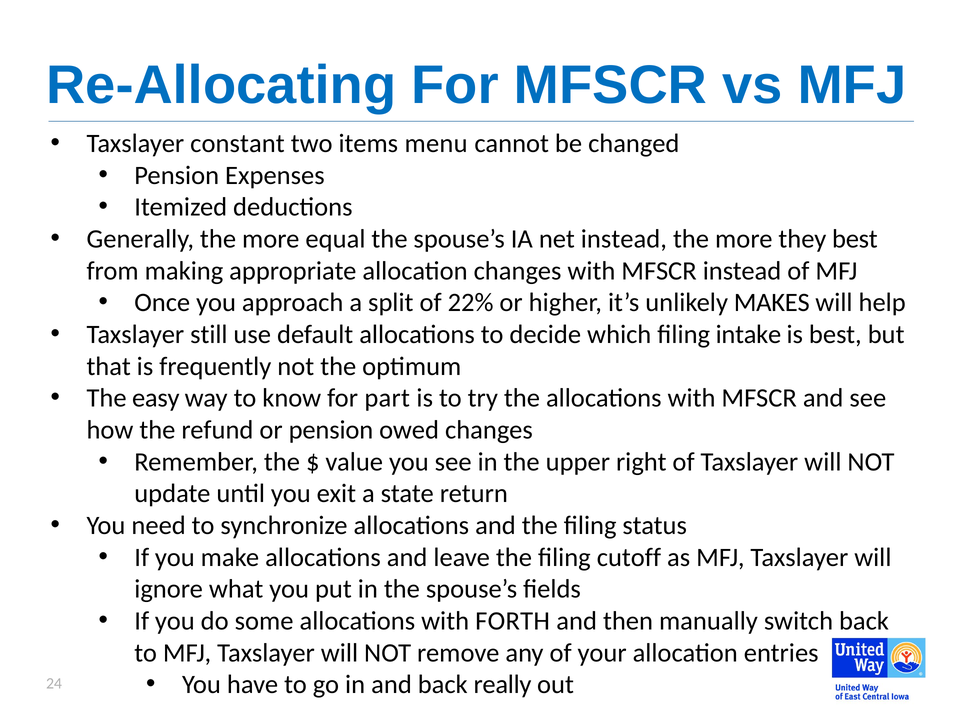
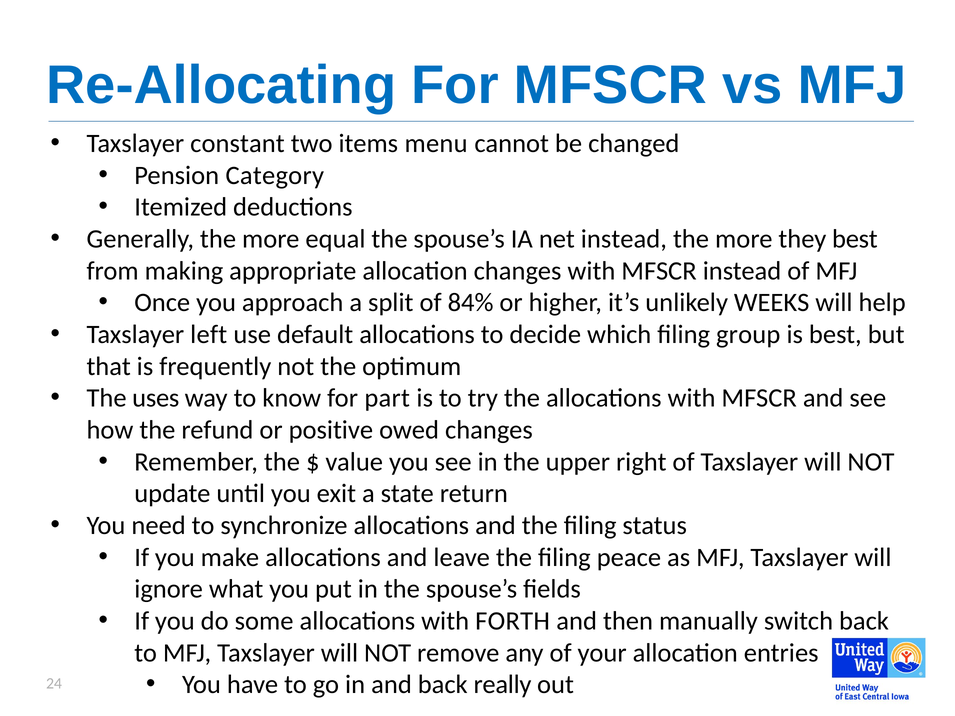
Expenses: Expenses -> Category
22%: 22% -> 84%
MAKES: MAKES -> WEEKS
still: still -> left
intake: intake -> group
easy: easy -> uses
or pension: pension -> positive
cutoff: cutoff -> peace
